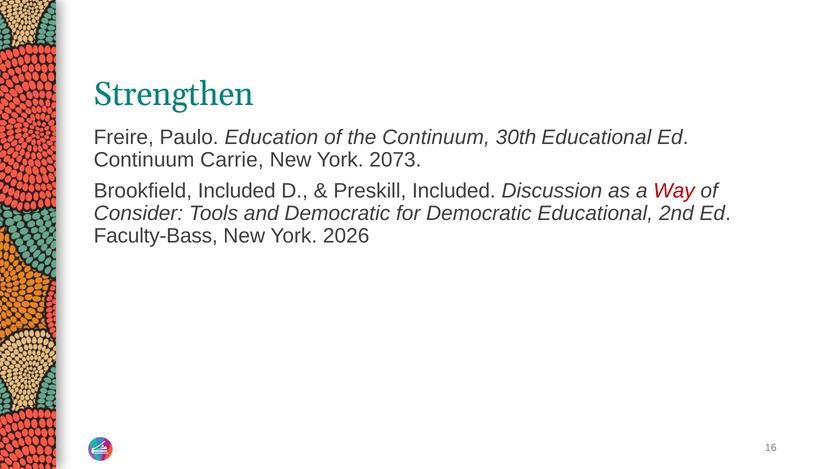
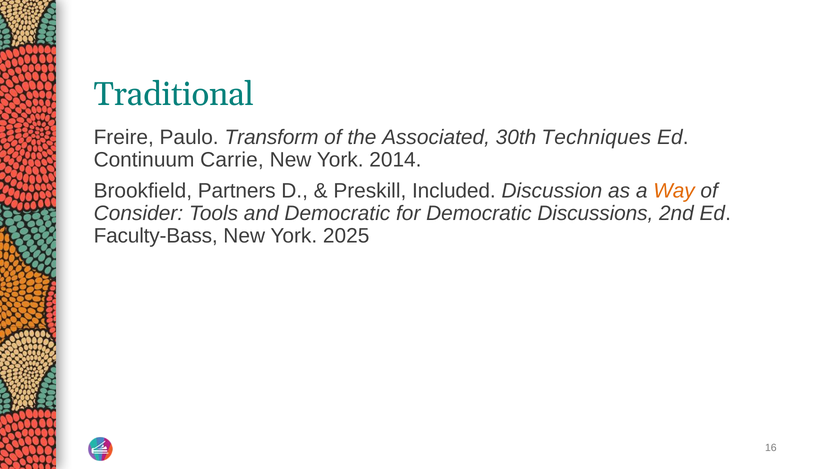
Strengthen: Strengthen -> Traditional
Education: Education -> Transform
the Continuum: Continuum -> Associated
30th Educational: Educational -> Techniques
2073: 2073 -> 2014
Brookfield Included: Included -> Partners
Way colour: red -> orange
Democratic Educational: Educational -> Discussions
2026: 2026 -> 2025
